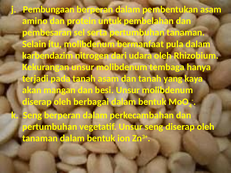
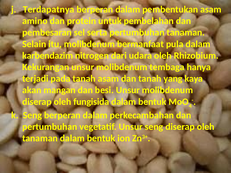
Pembungaan: Pembungaan -> Terdapatnya
berbagai: berbagai -> fungisida
